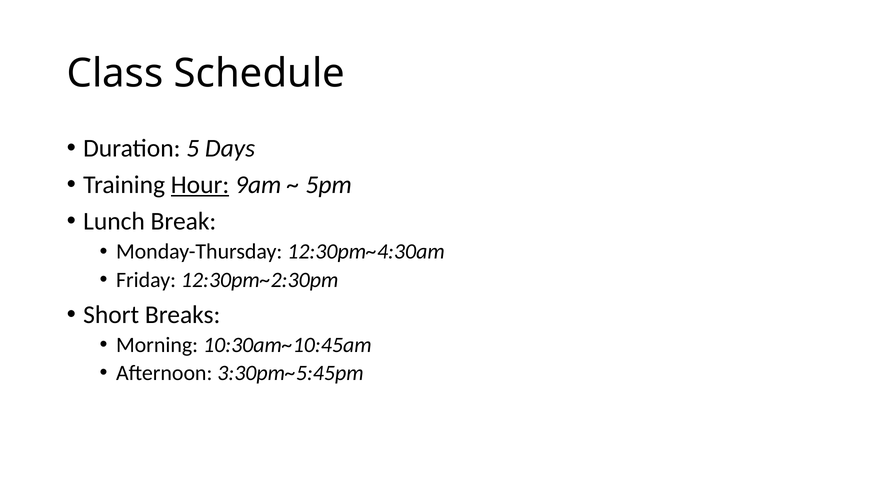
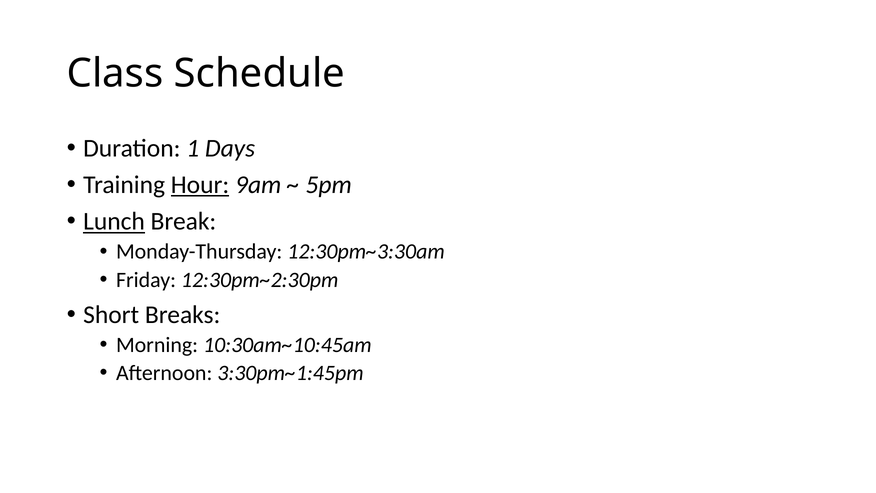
5: 5 -> 1
Lunch underline: none -> present
12:30pm~4:30am: 12:30pm~4:30am -> 12:30pm~3:30am
3:30pm~5:45pm: 3:30pm~5:45pm -> 3:30pm~1:45pm
